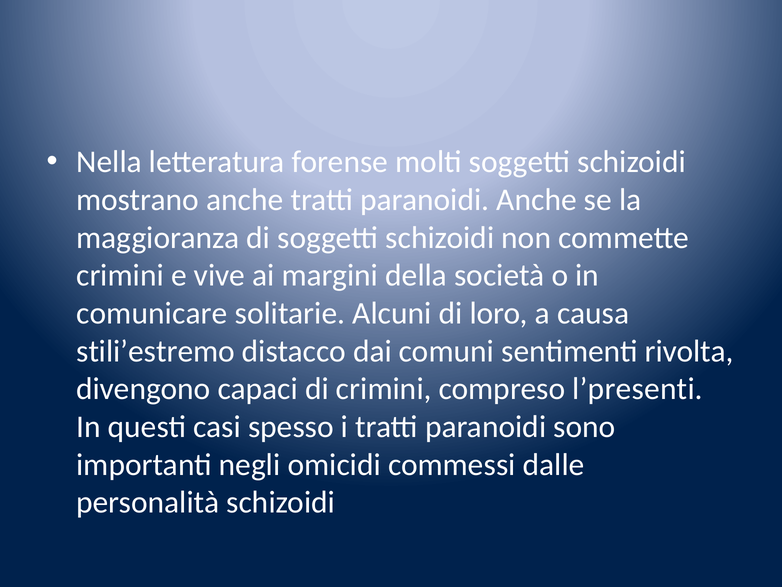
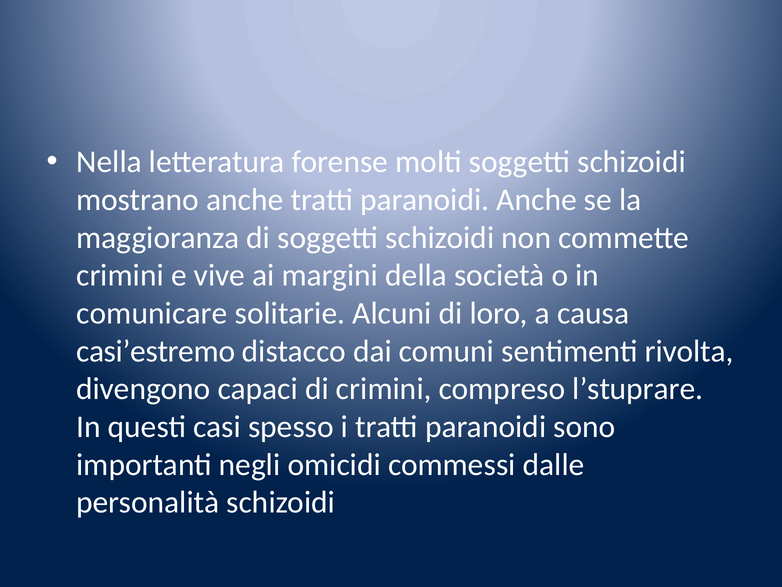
stili’estremo: stili’estremo -> casi’estremo
l’presenti: l’presenti -> l’stuprare
